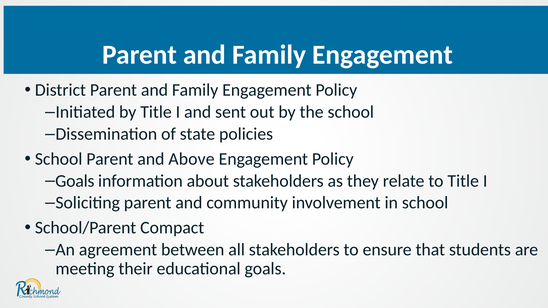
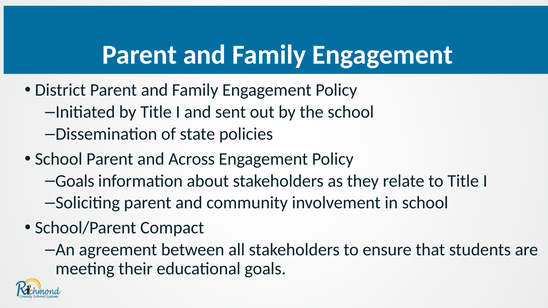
Above: Above -> Across
